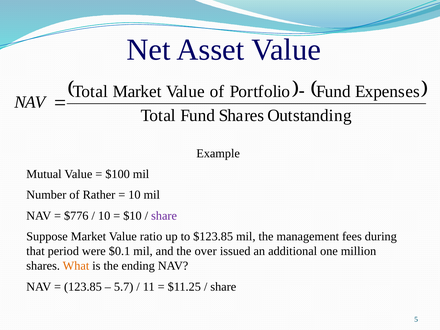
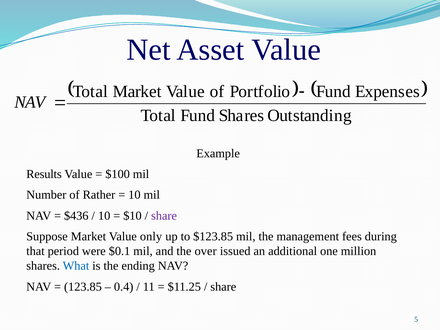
Mutual: Mutual -> Results
$776: $776 -> $436
ratio: ratio -> only
What colour: orange -> blue
5.7: 5.7 -> 0.4
